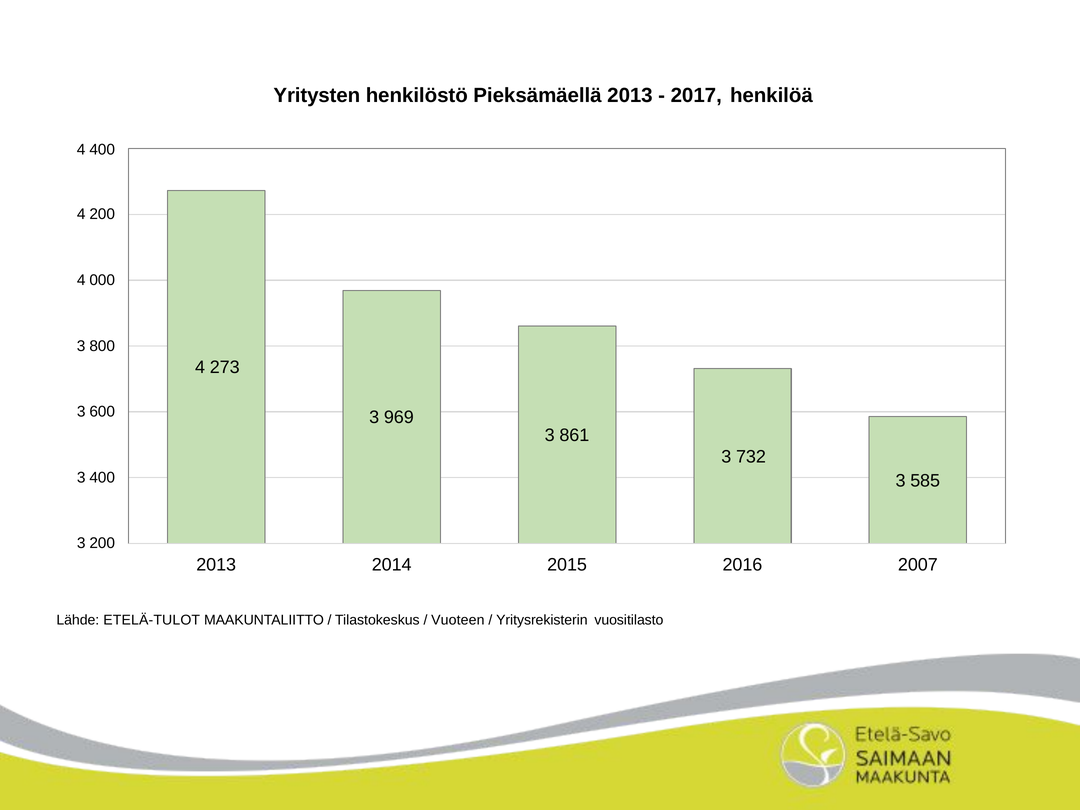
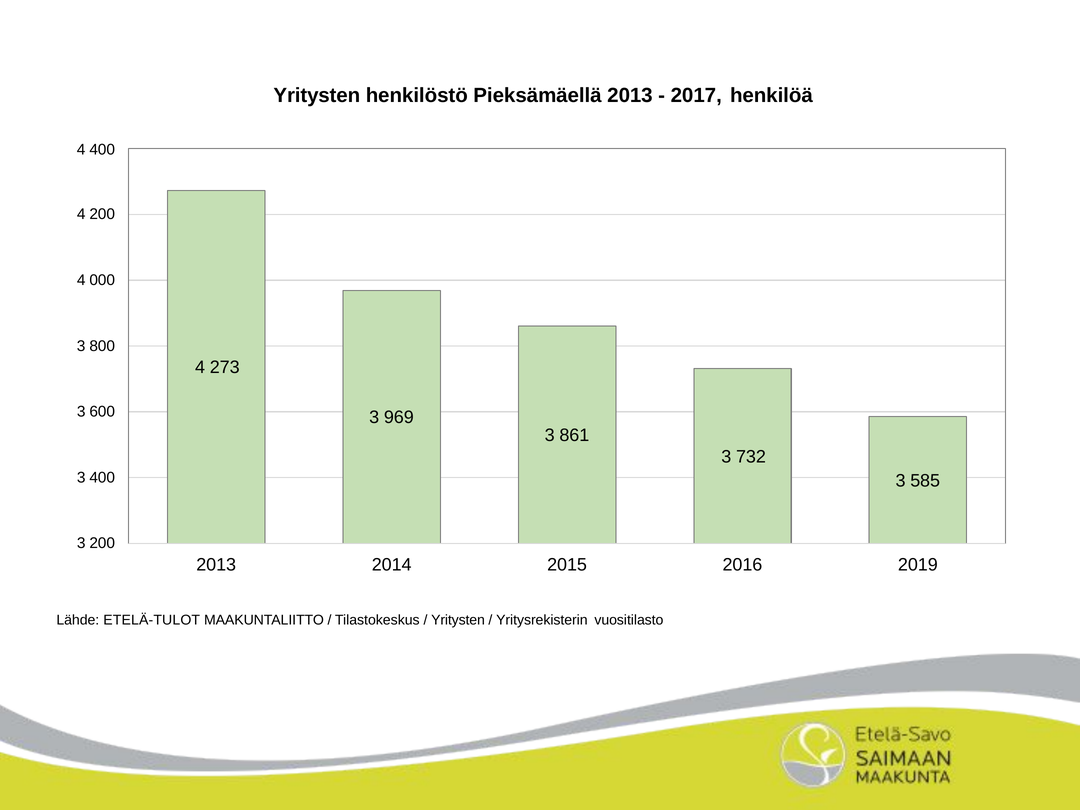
2007: 2007 -> 2019
Vuoteen at (458, 620): Vuoteen -> Yritysten
